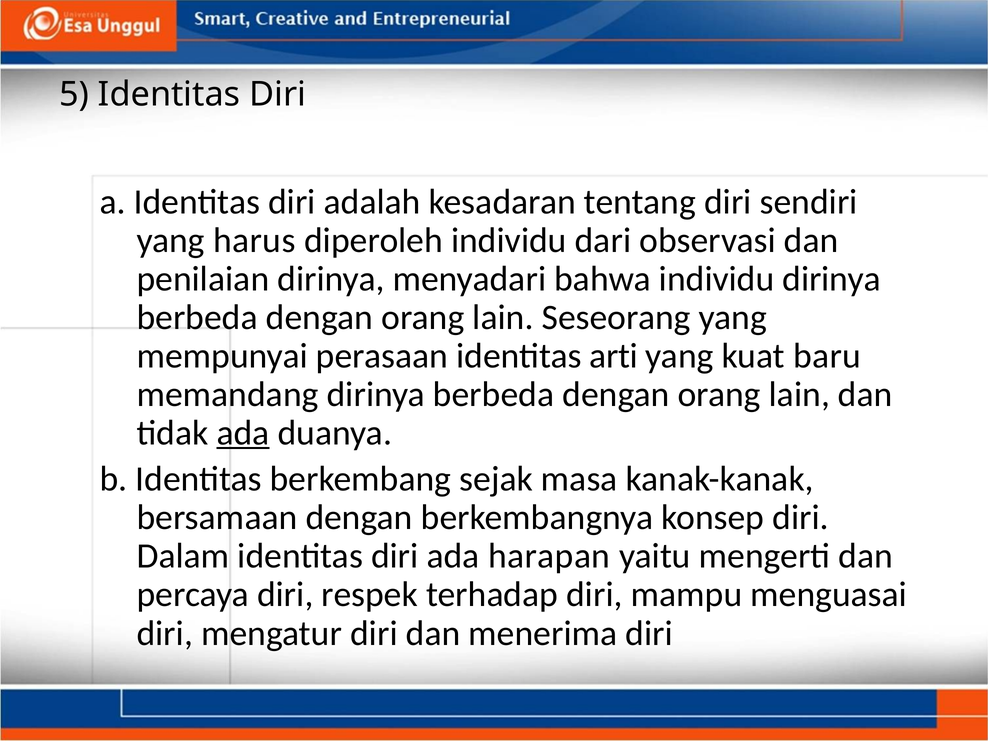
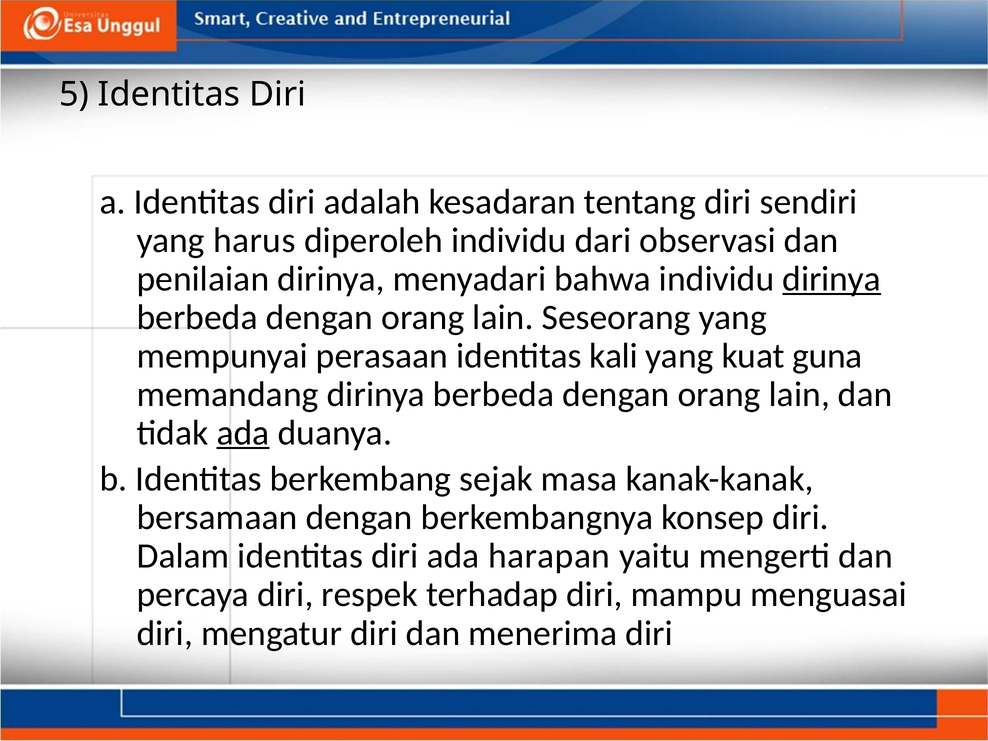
dirinya at (832, 279) underline: none -> present
arti: arti -> kali
baru: baru -> guna
